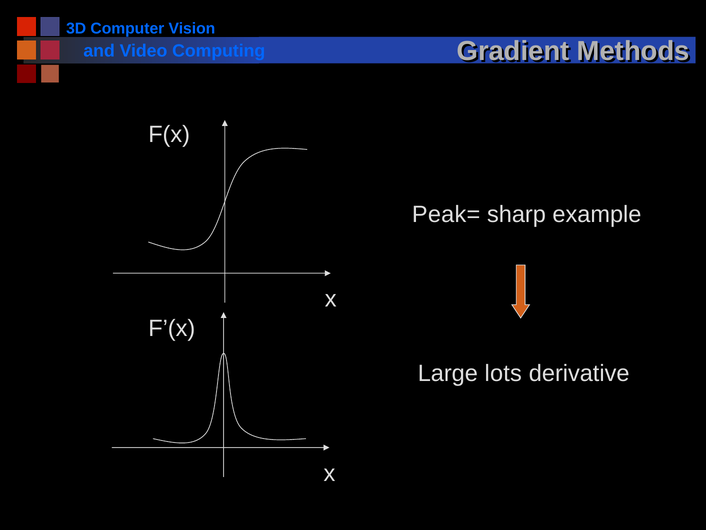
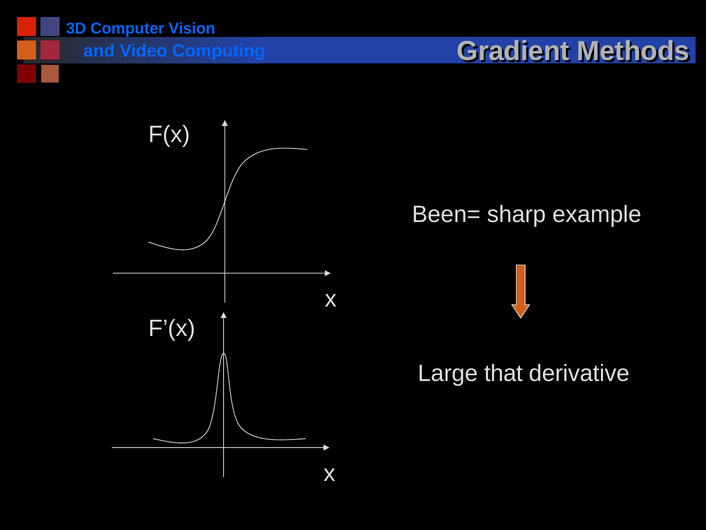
Peak=: Peak= -> Been=
lots: lots -> that
